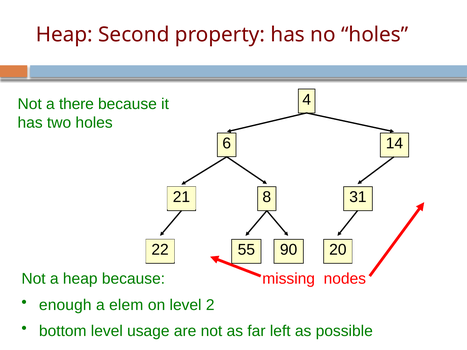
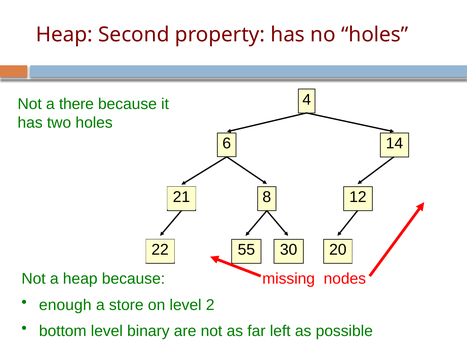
31: 31 -> 12
90: 90 -> 30
elem: elem -> store
usage: usage -> binary
